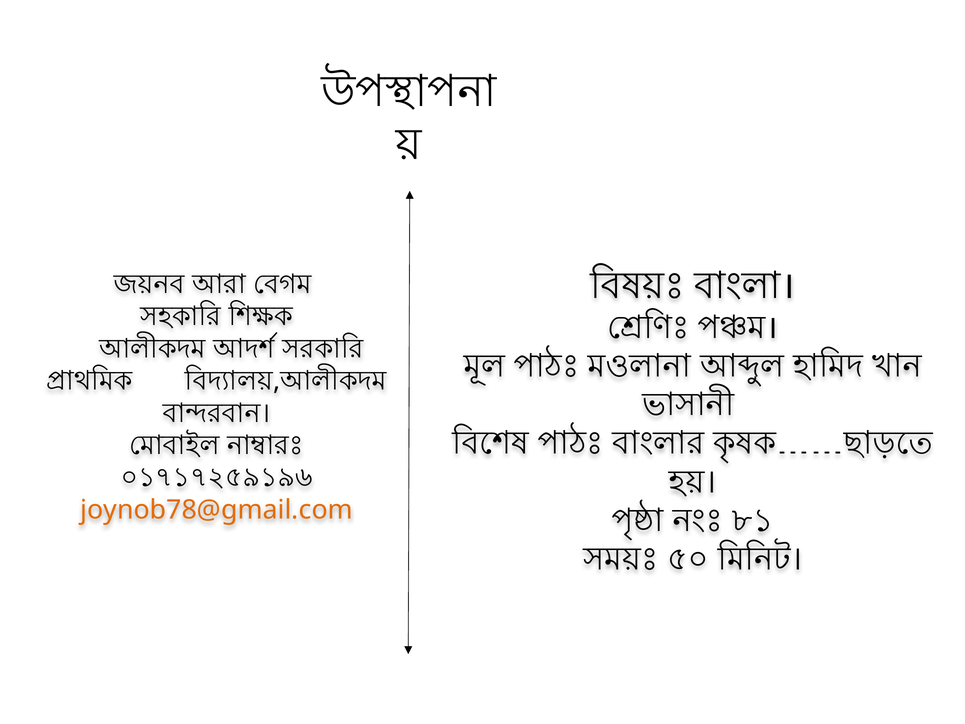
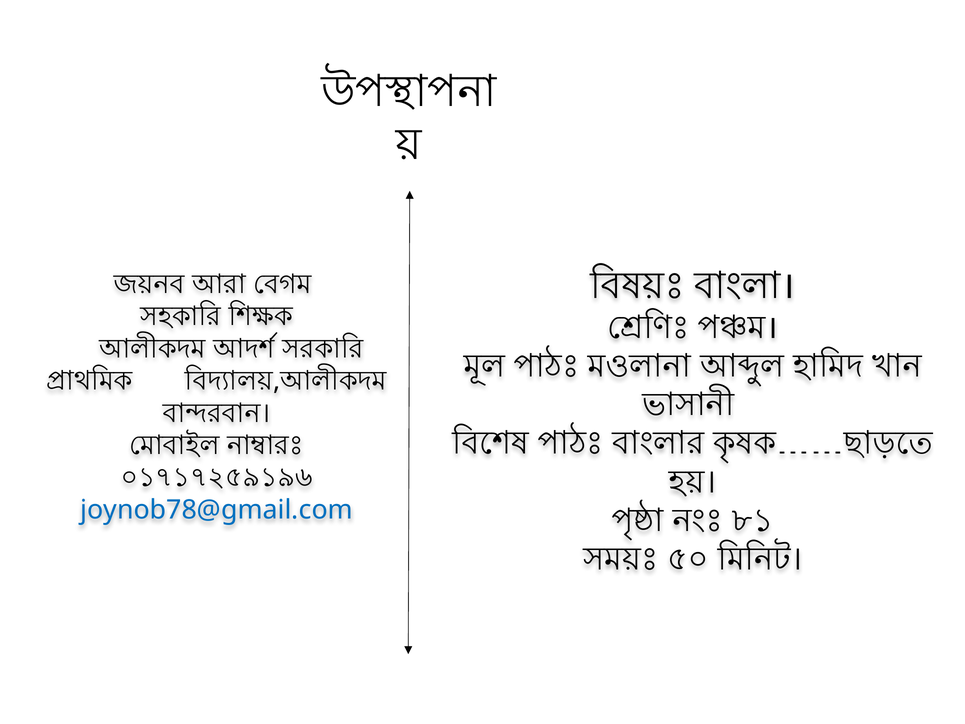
joynob78@gmail.com colour: orange -> blue
